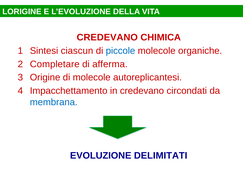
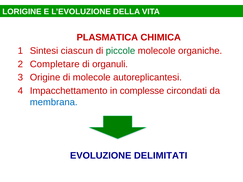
CREDEVANO at (107, 37): CREDEVANO -> PLASMATICA
piccole colour: blue -> green
afferma: afferma -> organuli
in credevano: credevano -> complesse
